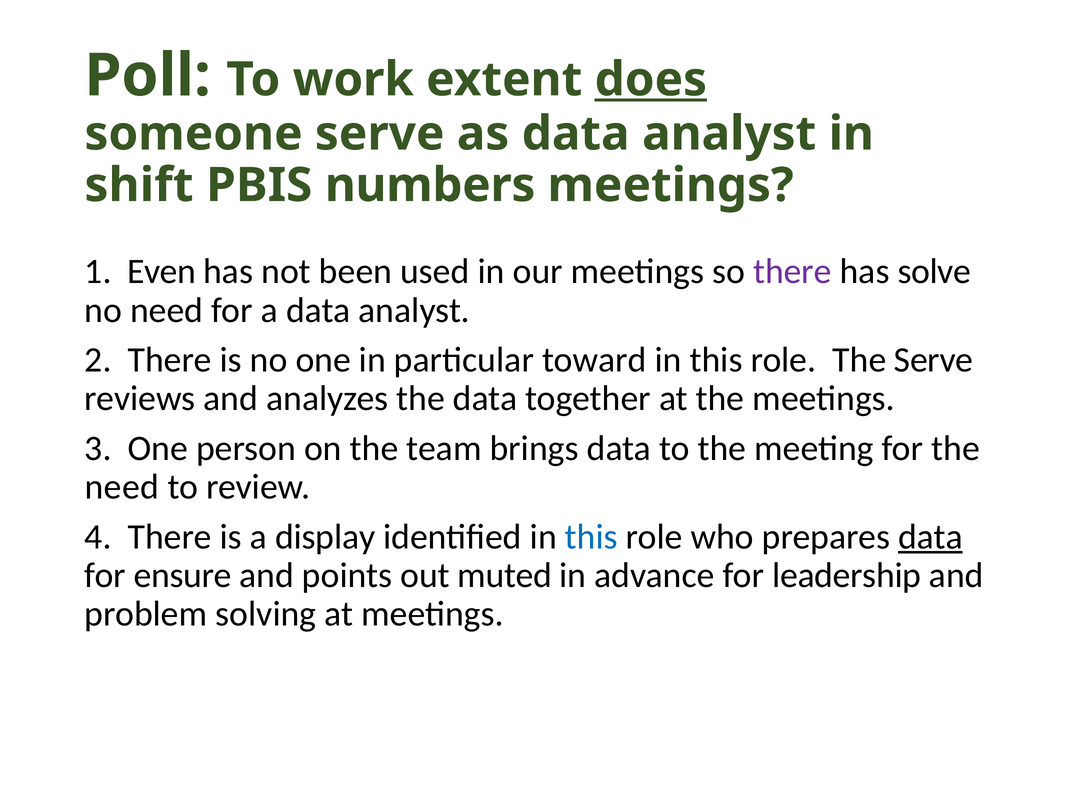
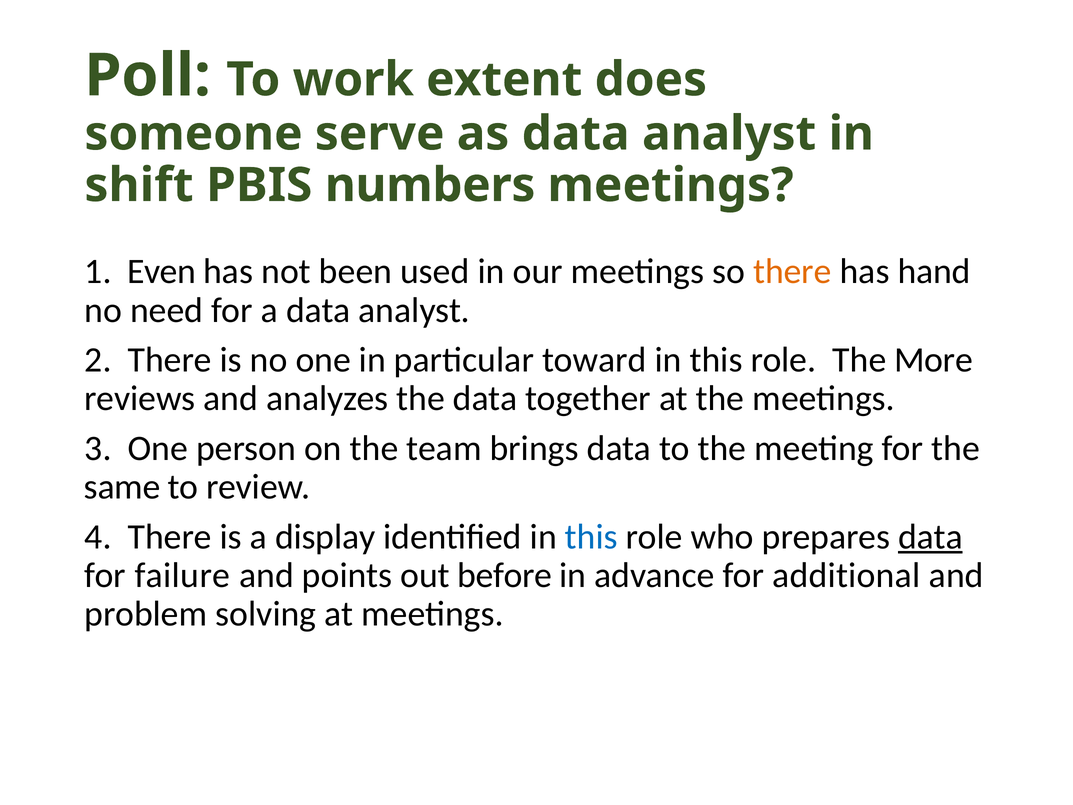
does underline: present -> none
there at (792, 271) colour: purple -> orange
solve: solve -> hand
The Serve: Serve -> More
need at (122, 487): need -> same
ensure: ensure -> failure
muted: muted -> before
leadership: leadership -> additional
